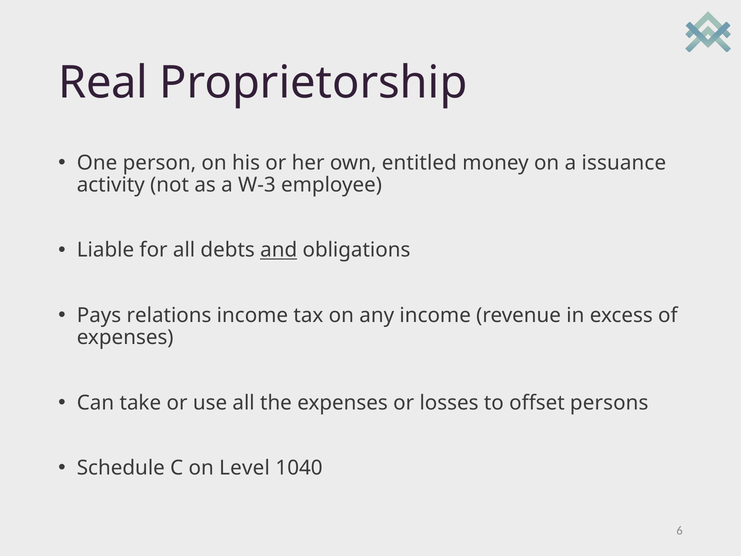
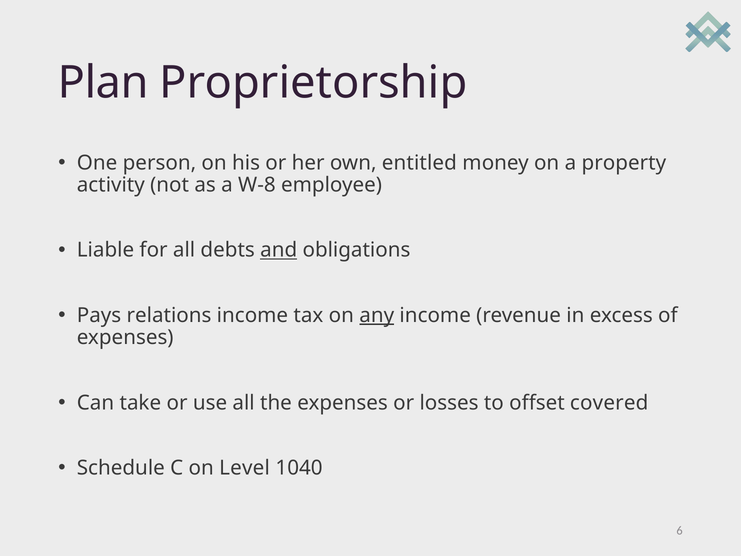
Real: Real -> Plan
issuance: issuance -> property
W-3: W-3 -> W-8
any underline: none -> present
persons: persons -> covered
